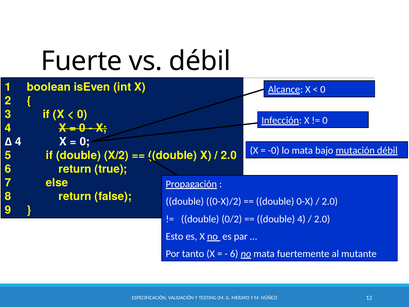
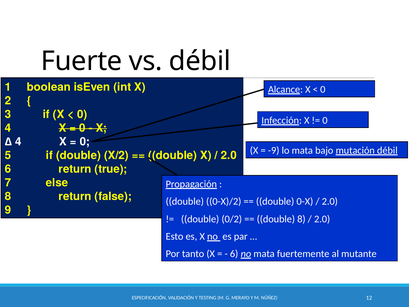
-0: -0 -> -9
double 4: 4 -> 8
